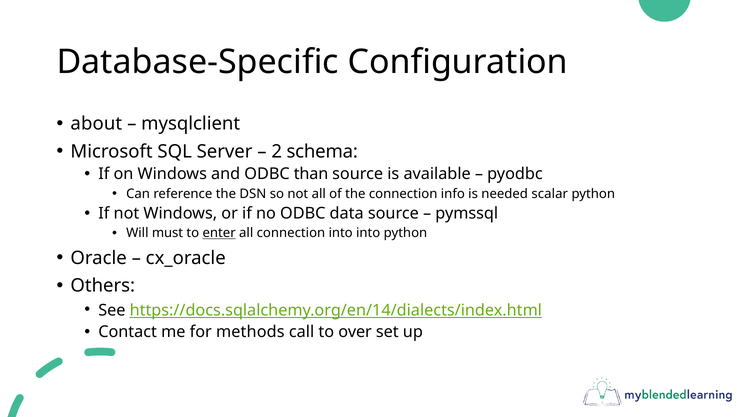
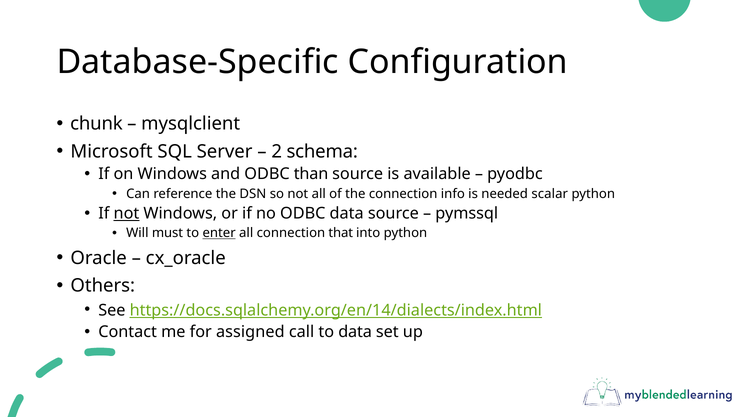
about: about -> chunk
not at (126, 214) underline: none -> present
connection into: into -> that
methods: methods -> assigned
to over: over -> data
